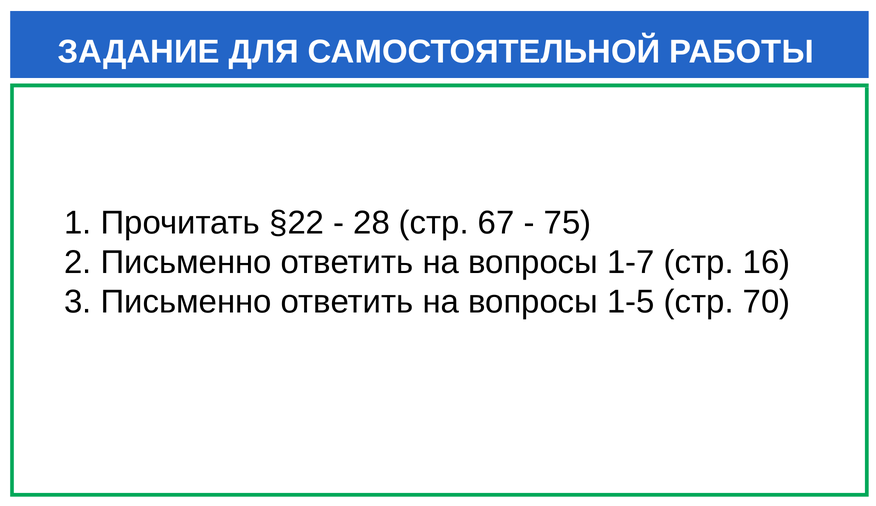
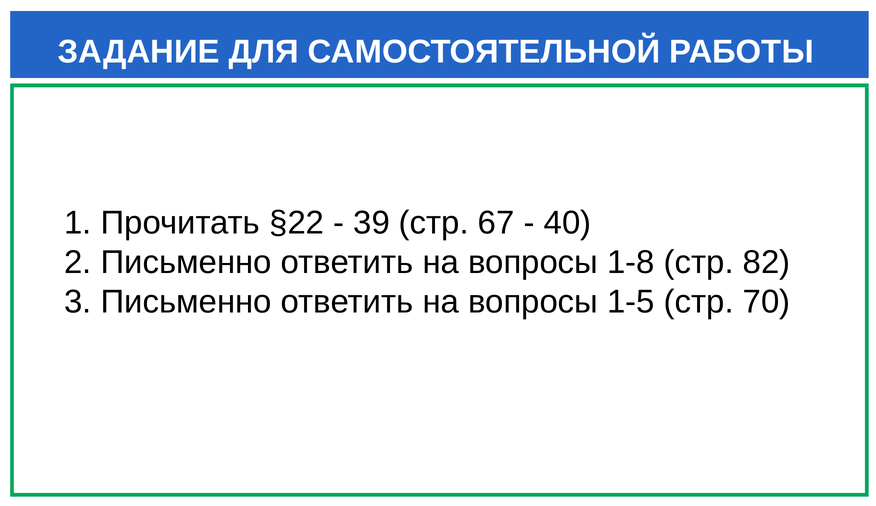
28: 28 -> 39
75: 75 -> 40
1-7: 1-7 -> 1-8
16: 16 -> 82
